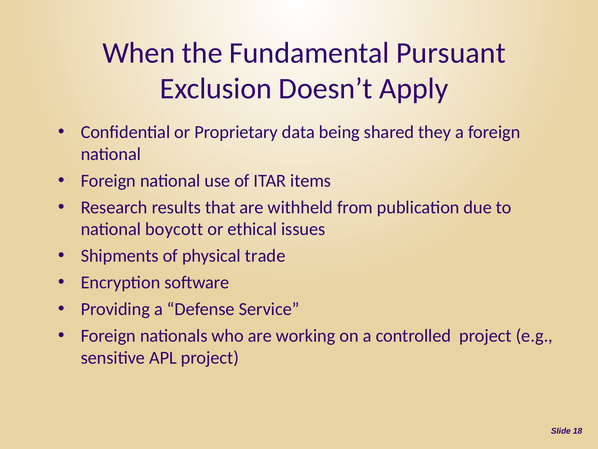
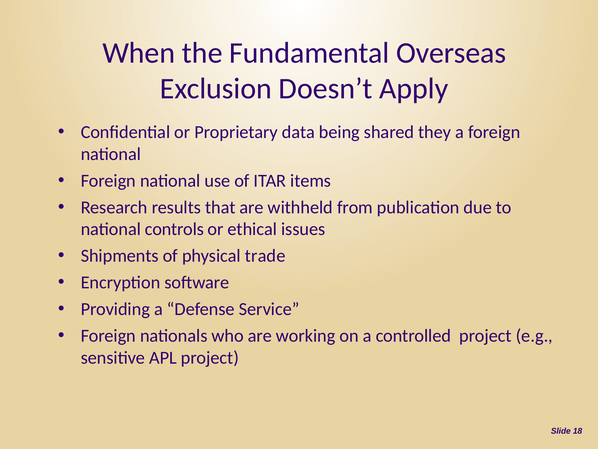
Pursuant: Pursuant -> Overseas
boycott: boycott -> controls
